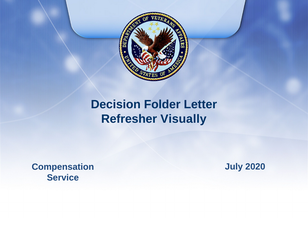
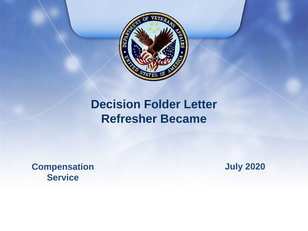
Visually: Visually -> Became
